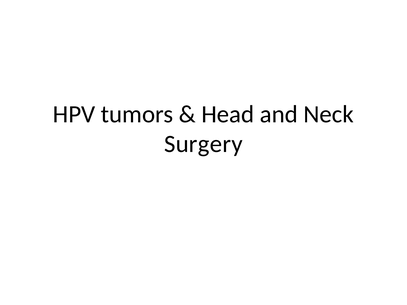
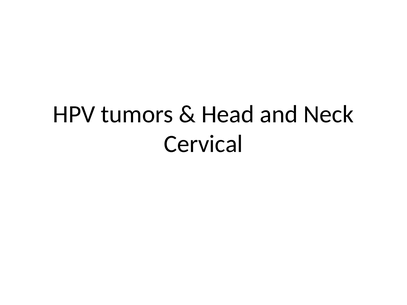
Surgery: Surgery -> Cervical
